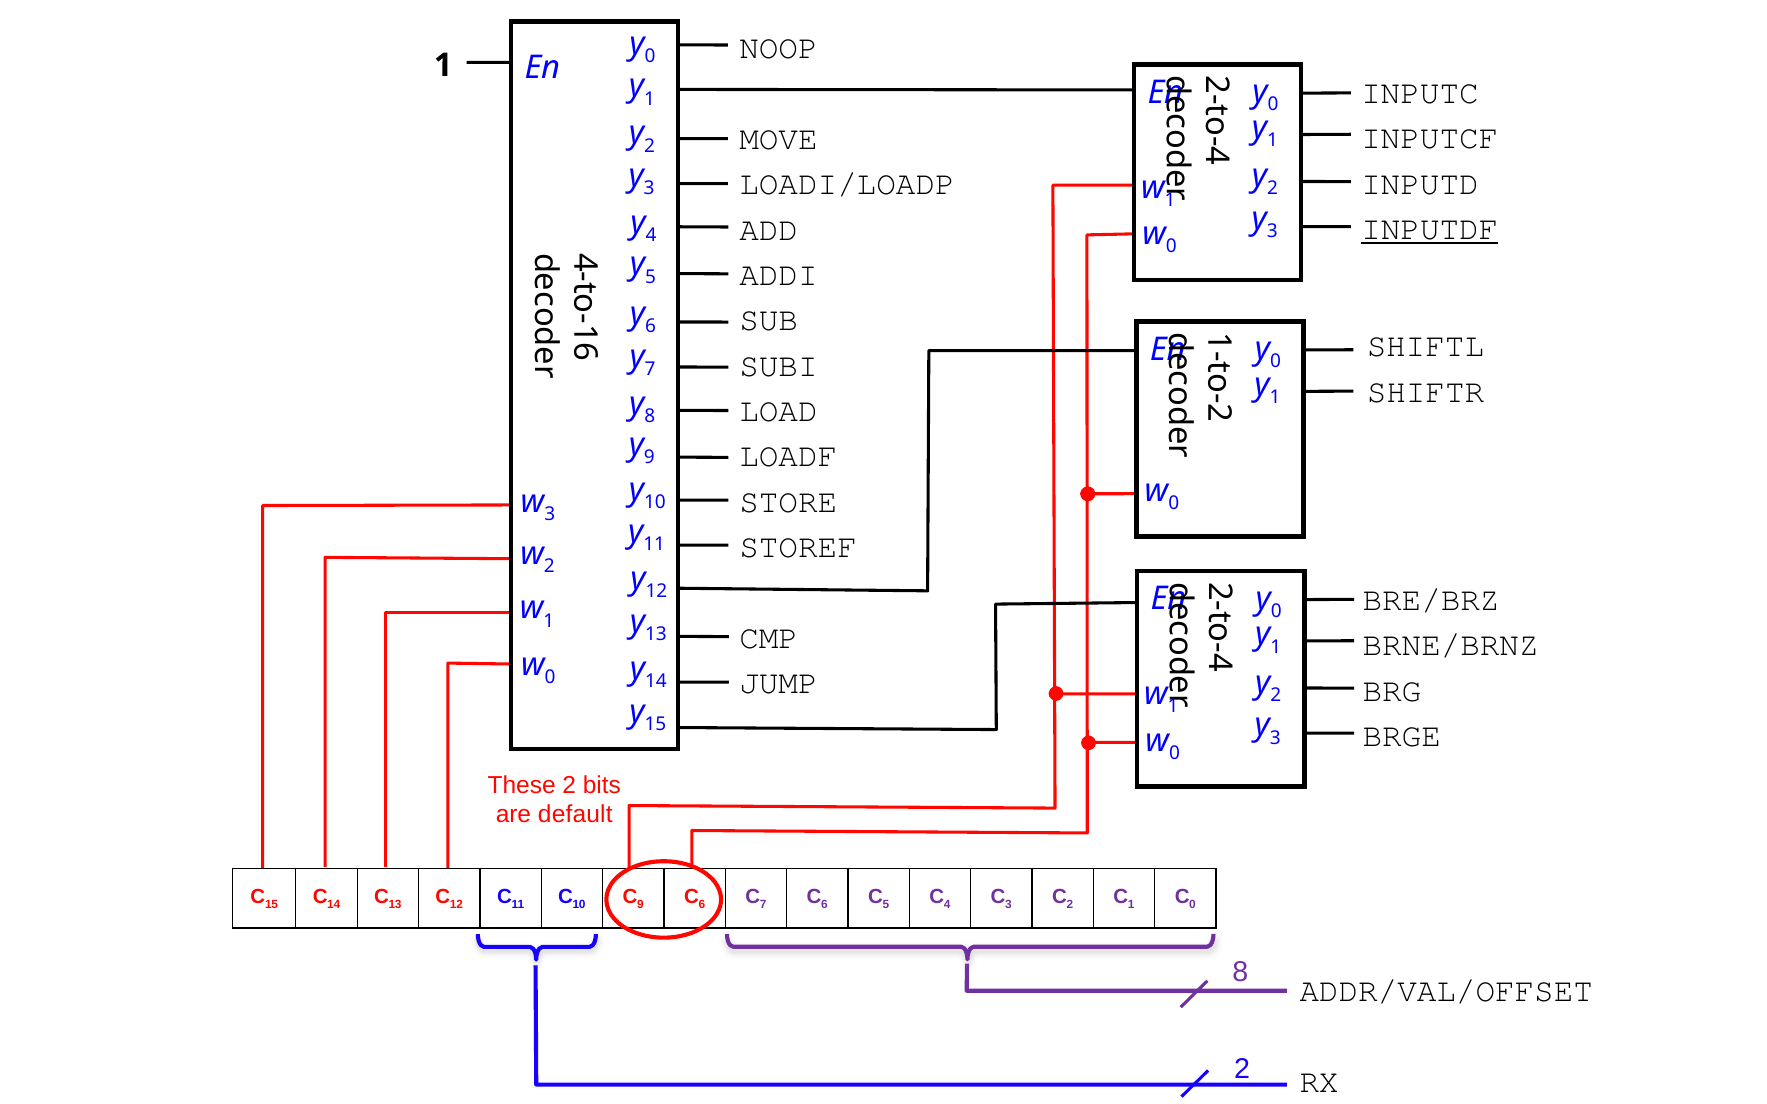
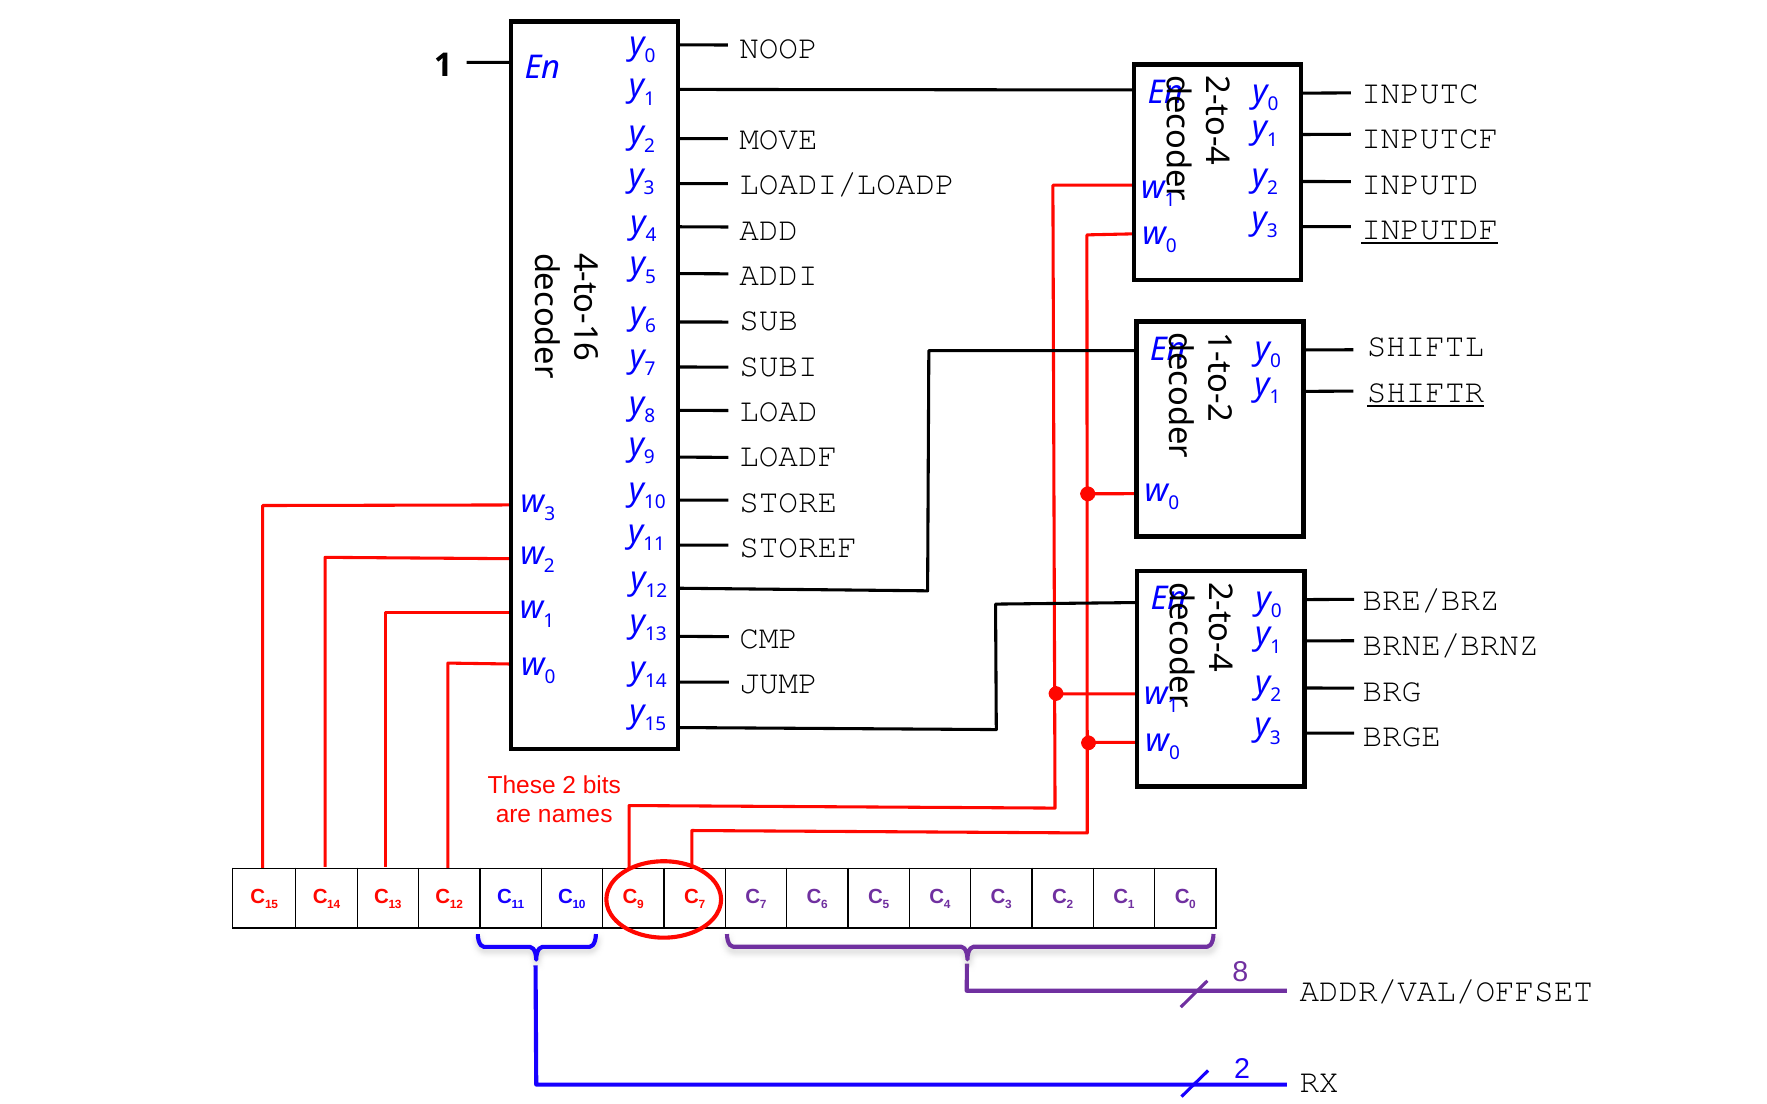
SHIFTR underline: none -> present
default: default -> names
6 at (702, 905): 6 -> 7
